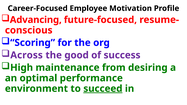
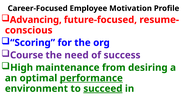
Across: Across -> Course
good: good -> need
performance underline: none -> present
